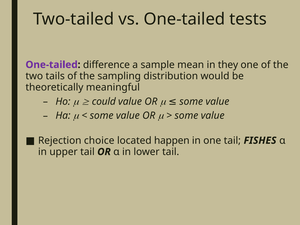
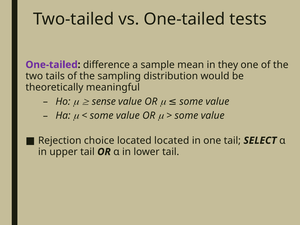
could: could -> sense
located happen: happen -> located
FISHES: FISHES -> SELECT
